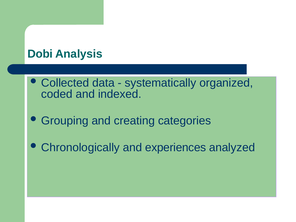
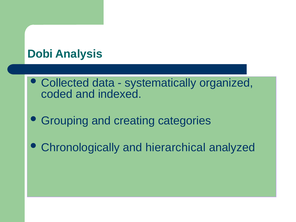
experiences: experiences -> hierarchical
